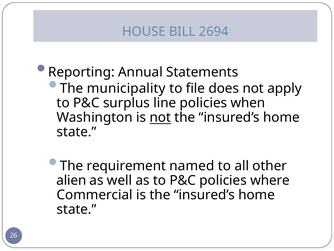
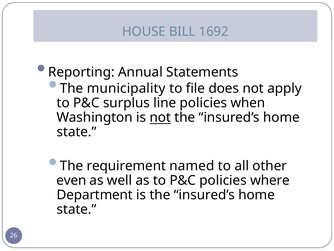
2694: 2694 -> 1692
alien: alien -> even
Commercial: Commercial -> Department
